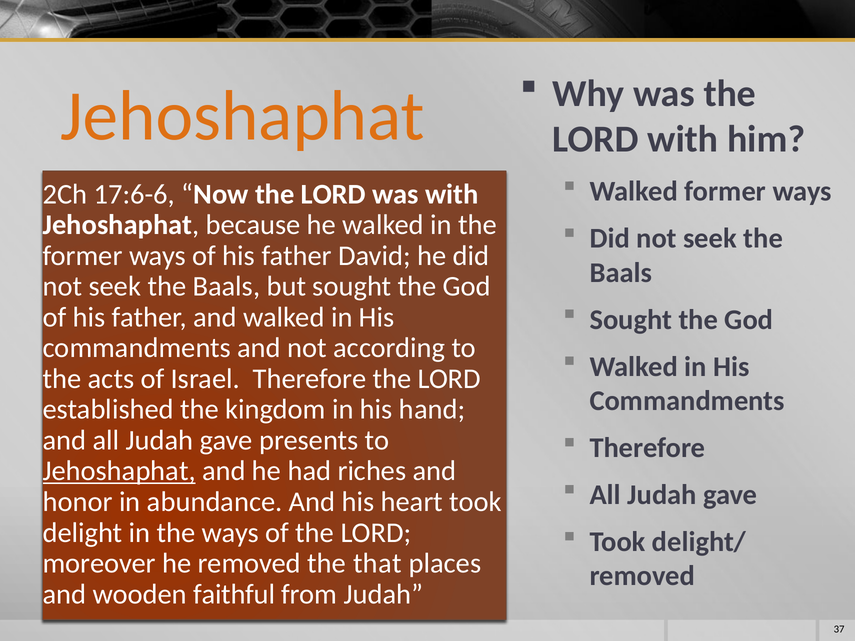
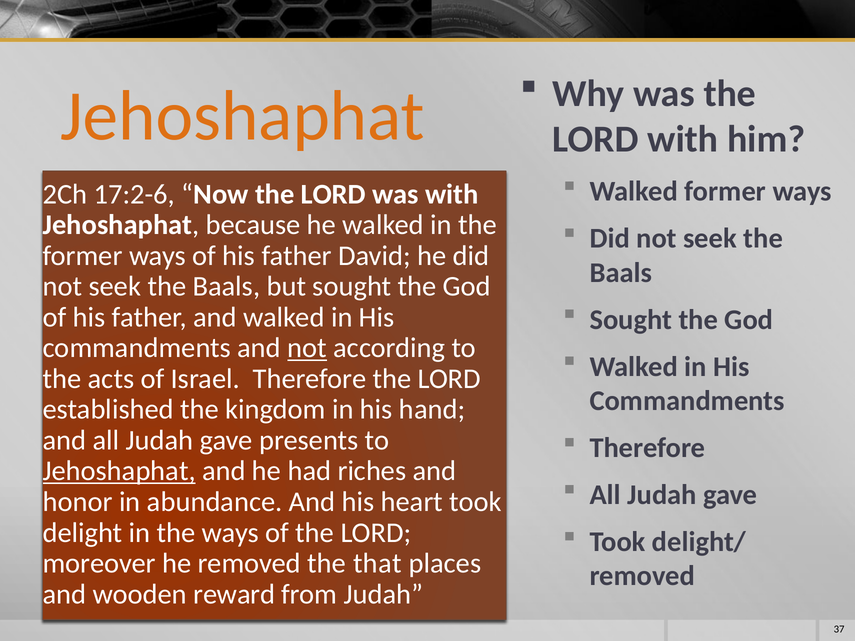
17:6-6: 17:6-6 -> 17:2-6
not at (307, 348) underline: none -> present
faithful: faithful -> reward
